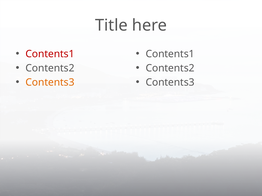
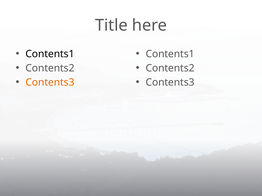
Contents1 at (50, 54) colour: red -> black
